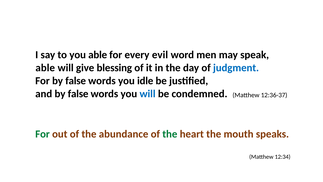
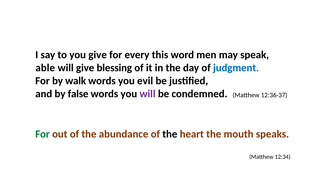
you able: able -> give
evil: evil -> this
For by false: false -> walk
idle: idle -> evil
will at (148, 94) colour: blue -> purple
the at (170, 134) colour: green -> black
